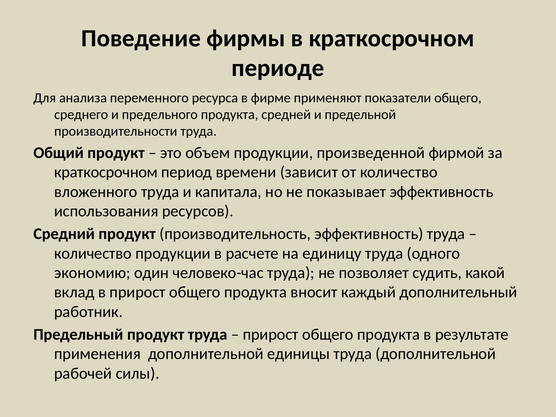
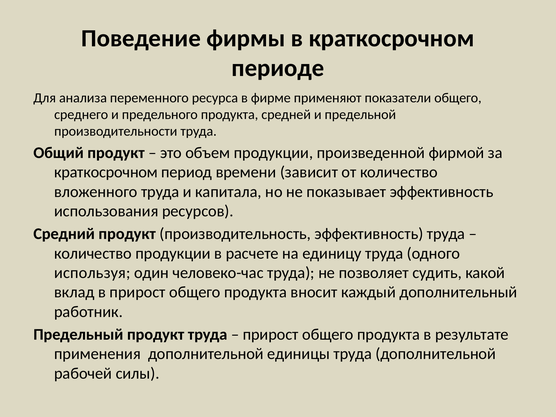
экономию: экономию -> используя
